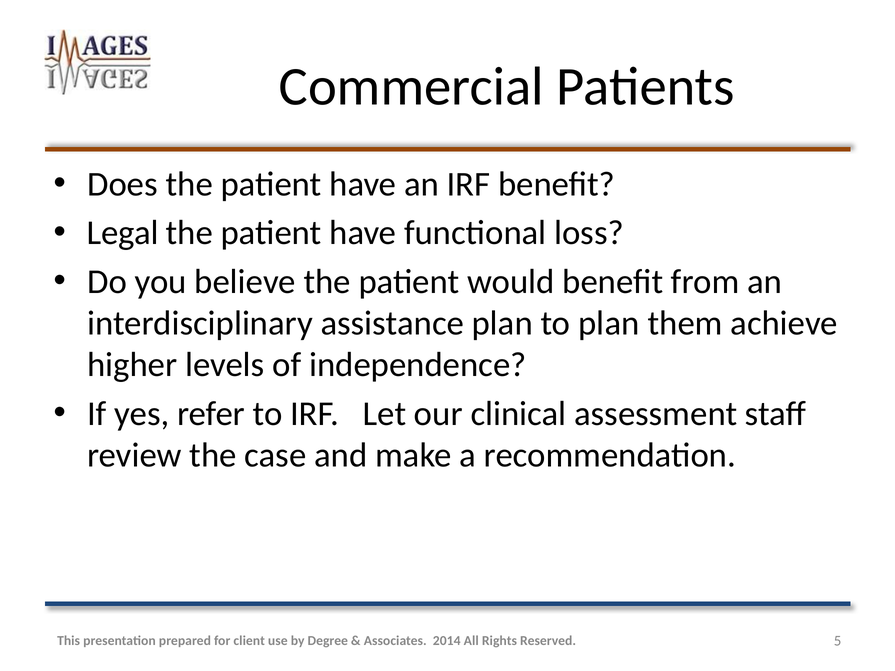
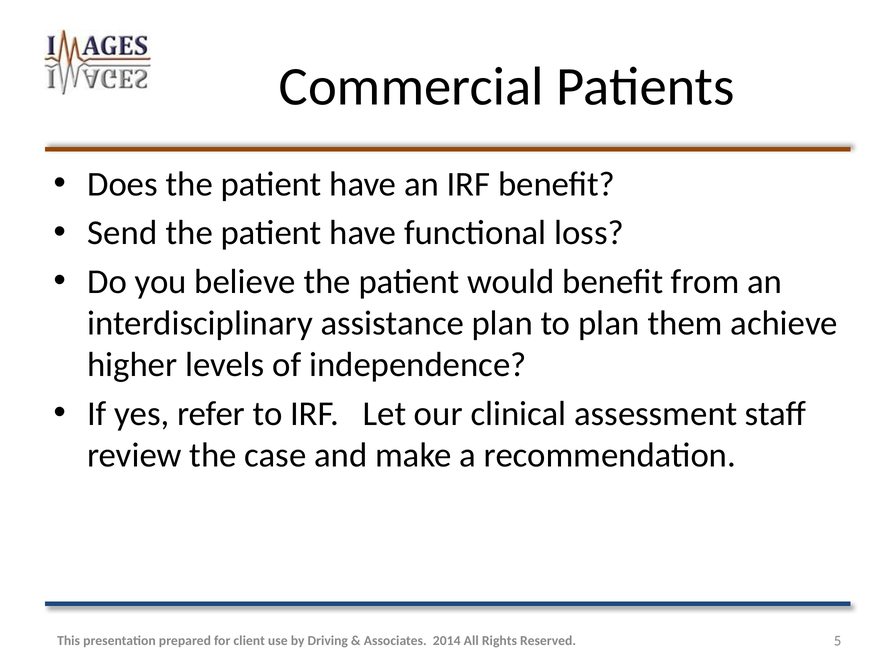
Legal: Legal -> Send
Degree: Degree -> Driving
